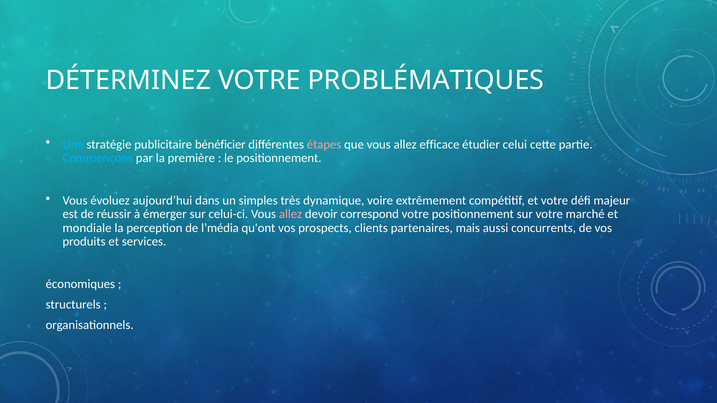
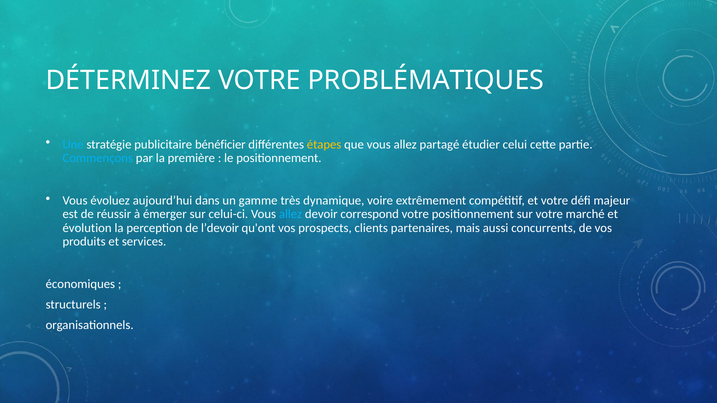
étapes colour: pink -> yellow
efficace: efficace -> partagé
simples: simples -> gamme
allez at (291, 214) colour: pink -> light blue
mondiale: mondiale -> évolution
l’média: l’média -> l’devoir
